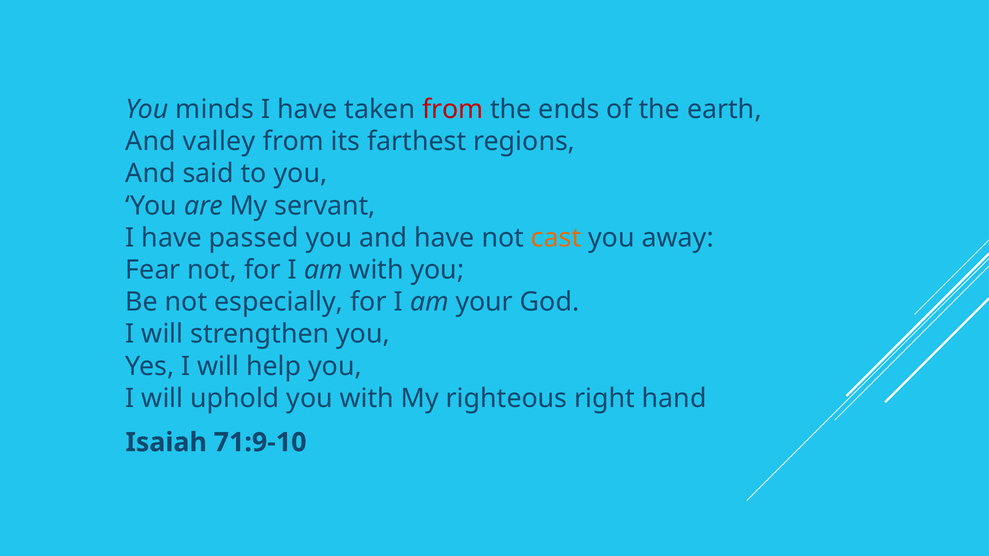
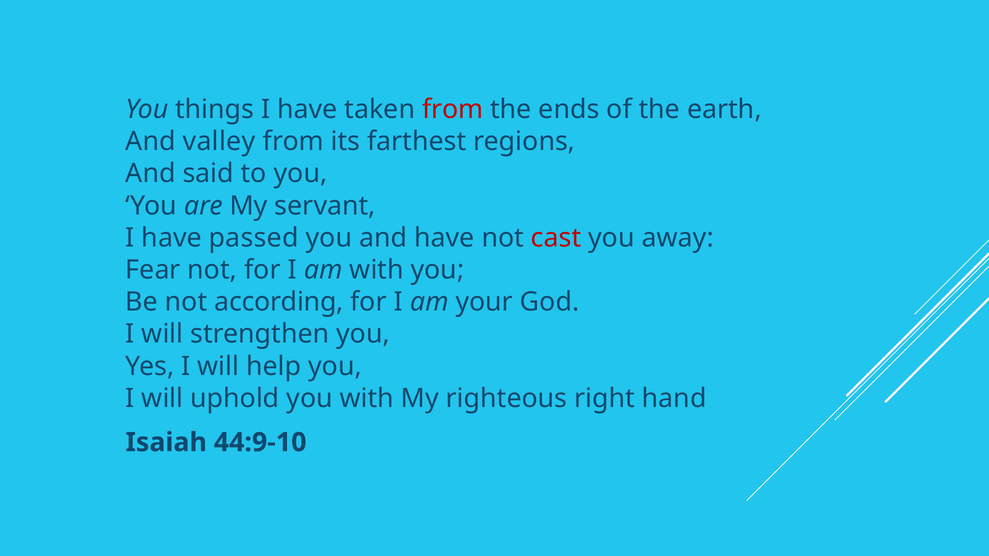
minds: minds -> things
cast colour: orange -> red
especially: especially -> according
71:9-10: 71:9-10 -> 44:9-10
